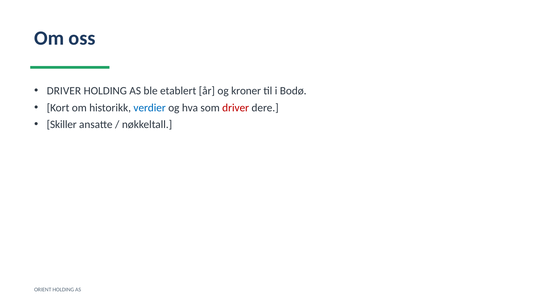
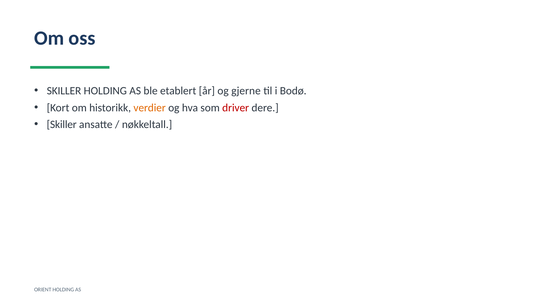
DRIVER at (64, 91): DRIVER -> SKILLER
kroner: kroner -> gjerne
verdier colour: blue -> orange
